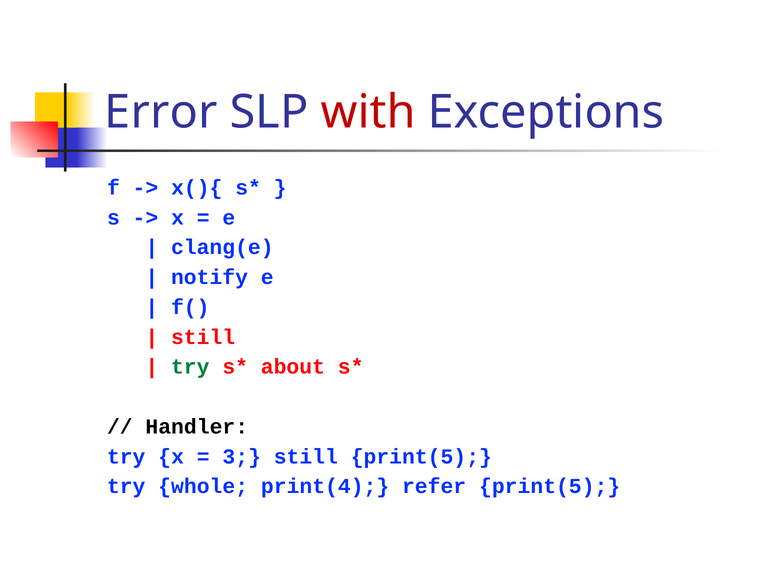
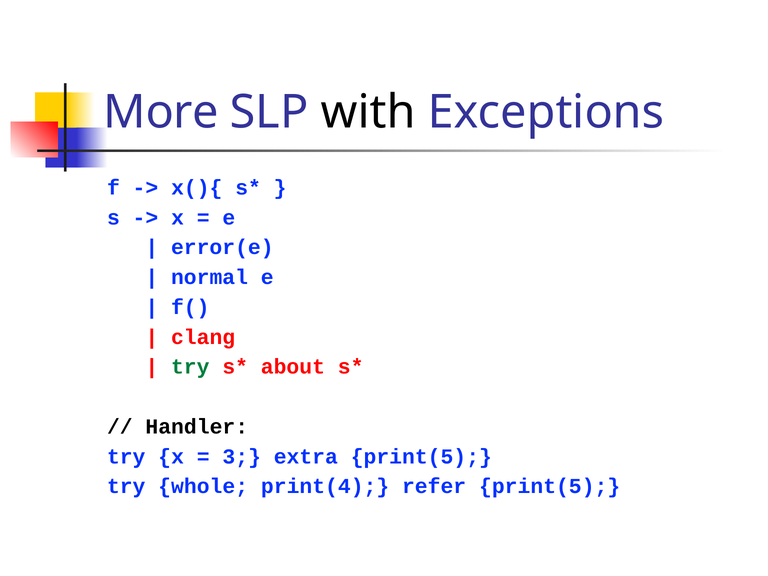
Error: Error -> More
with colour: red -> black
clang(e: clang(e -> error(e
notify: notify -> normal
still at (203, 337): still -> clang
3 still: still -> extra
